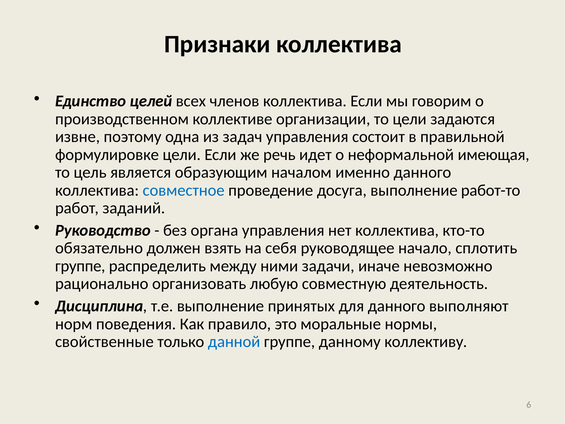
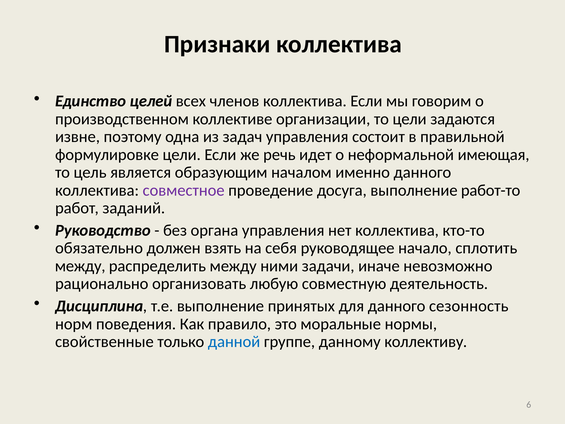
совместное colour: blue -> purple
группе at (80, 266): группе -> между
выполняют: выполняют -> сезонность
